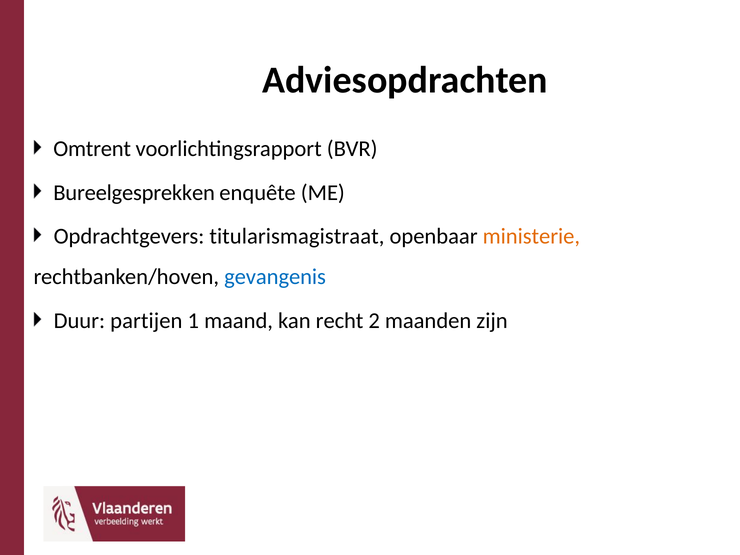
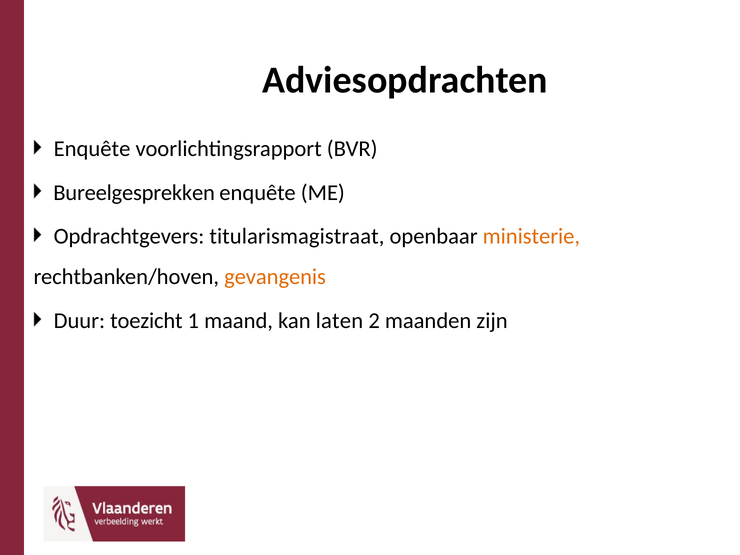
Omtrent at (92, 149): Omtrent -> Enquête
gevangenis colour: blue -> orange
partijen: partijen -> toezicht
recht: recht -> laten
